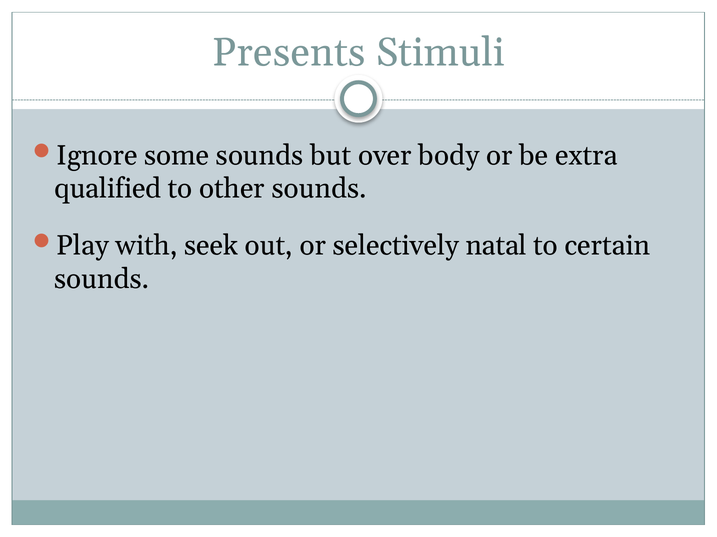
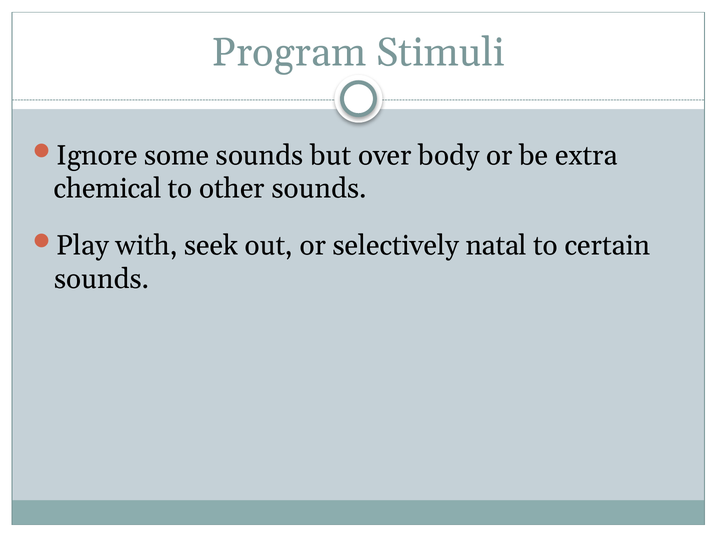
Presents: Presents -> Program
qualified: qualified -> chemical
